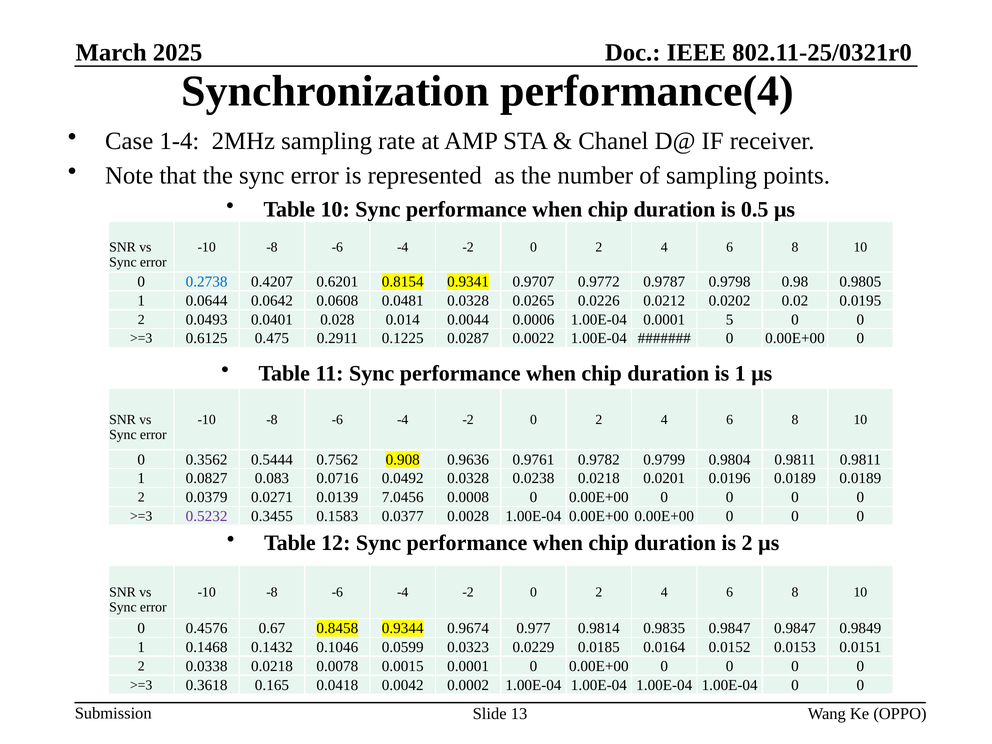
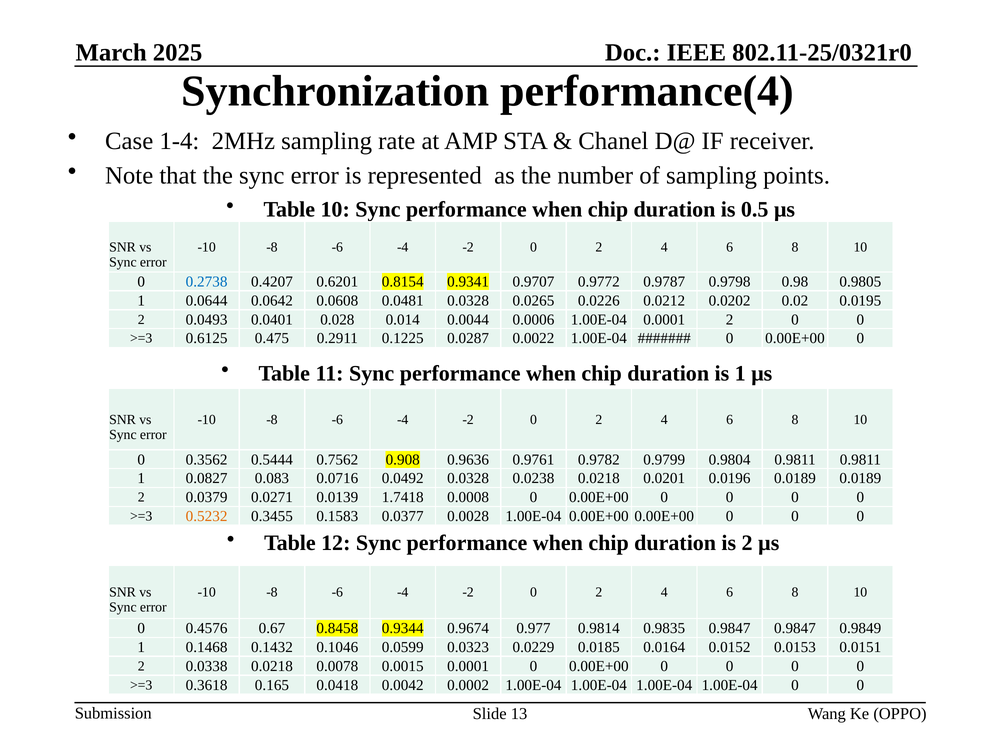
0.0001 5: 5 -> 2
7.0456: 7.0456 -> 1.7418
0.5232 colour: purple -> orange
